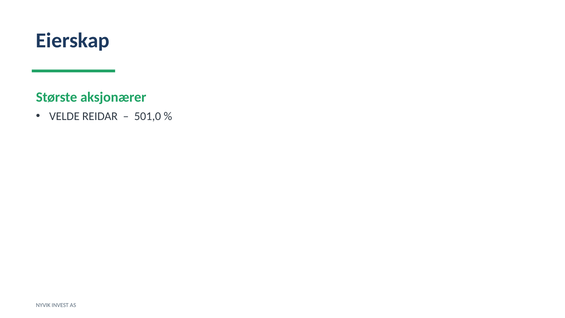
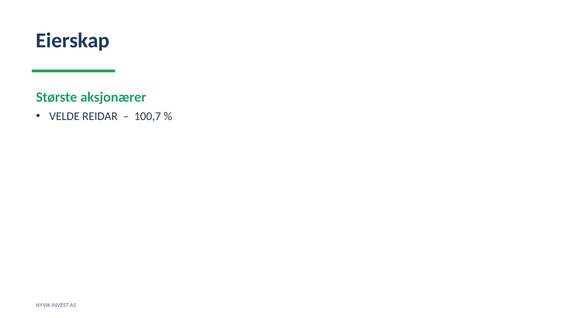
501,0: 501,0 -> 100,7
